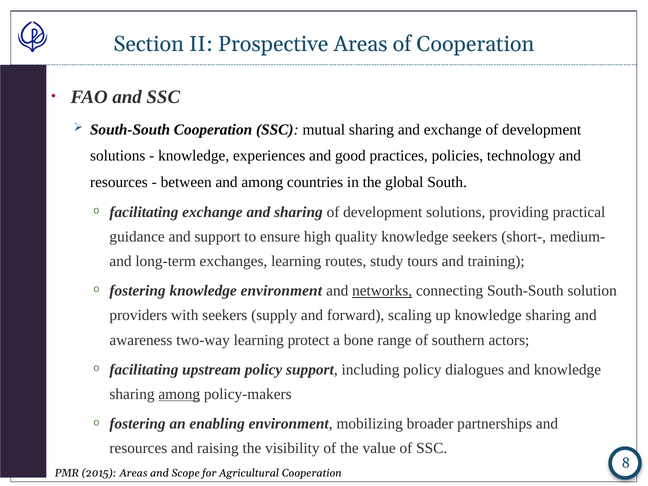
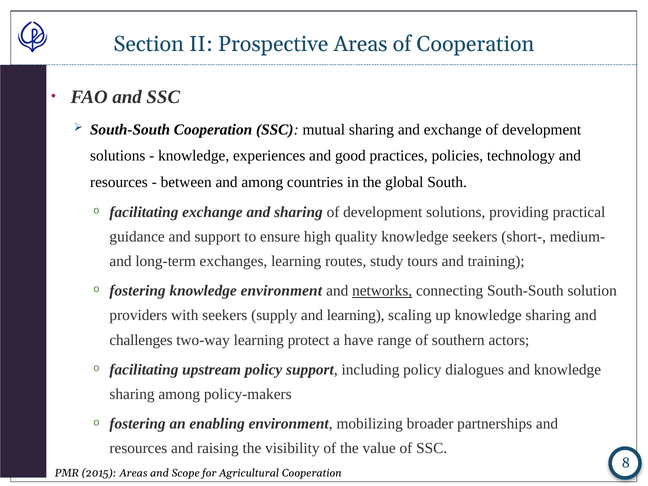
and forward: forward -> learning
awareness: awareness -> challenges
bone: bone -> have
among at (179, 394) underline: present -> none
